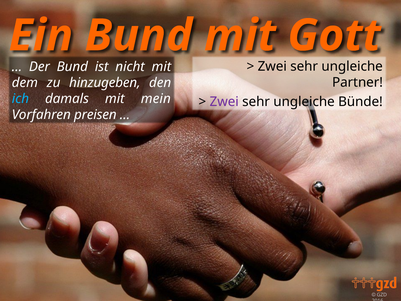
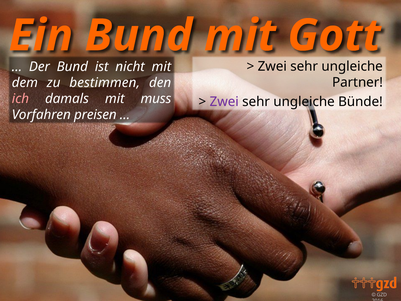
hinzugeben: hinzugeben -> bestimmen
ich colour: light blue -> pink
mein: mein -> muss
